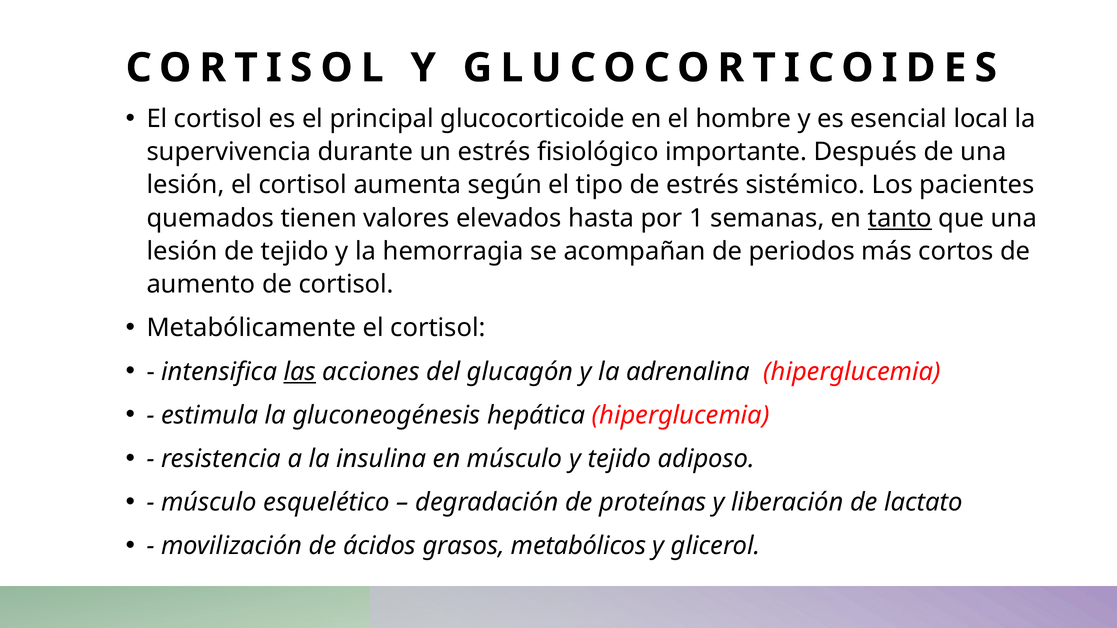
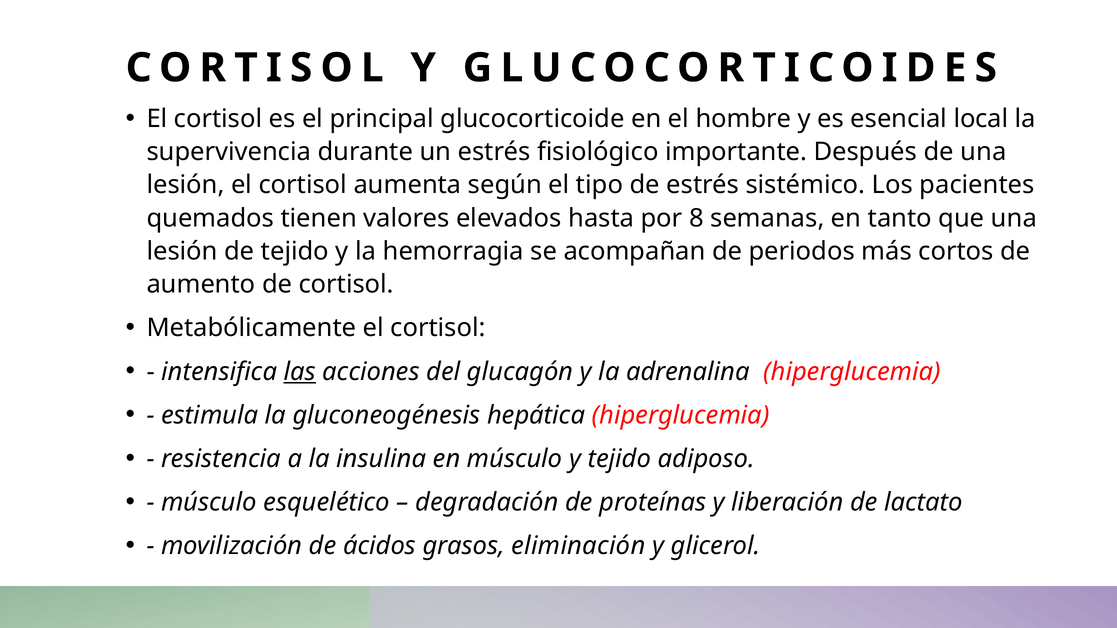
1: 1 -> 8
tanto underline: present -> none
metabólicos: metabólicos -> eliminación
